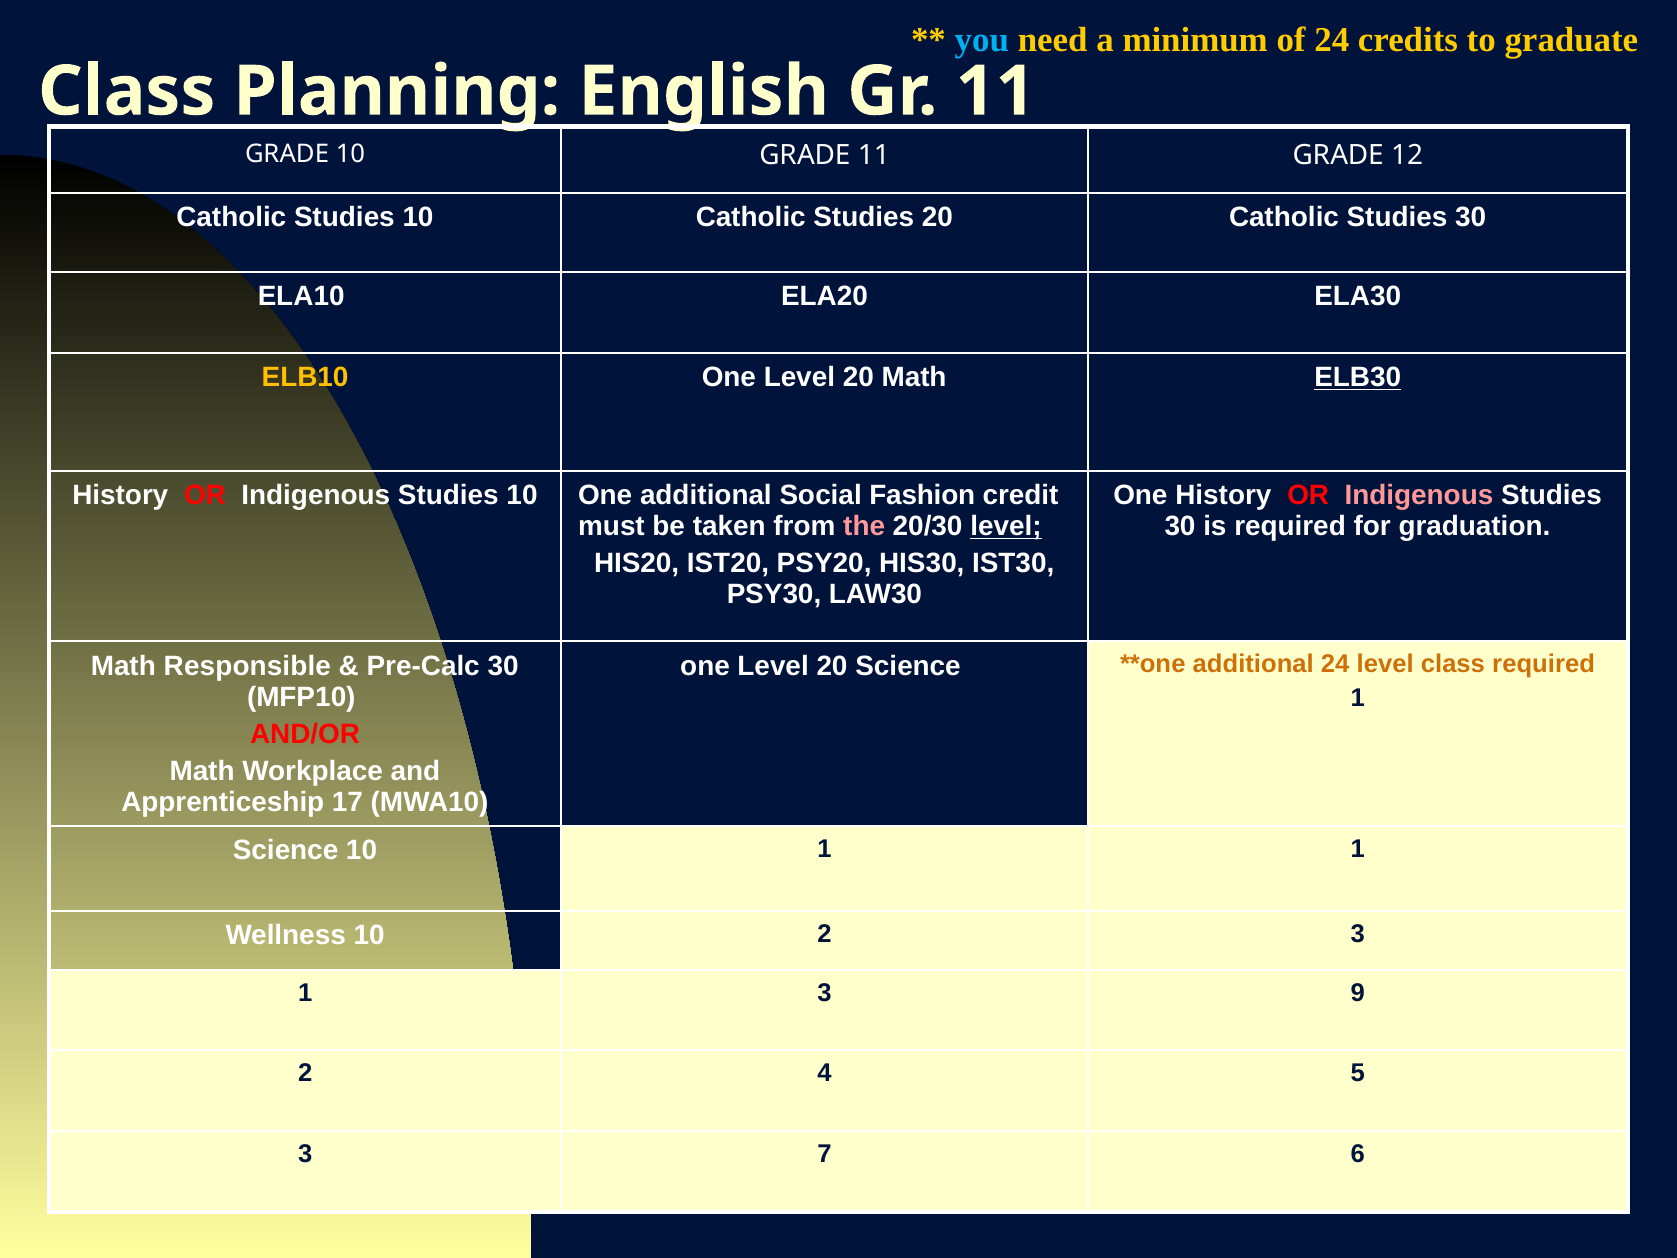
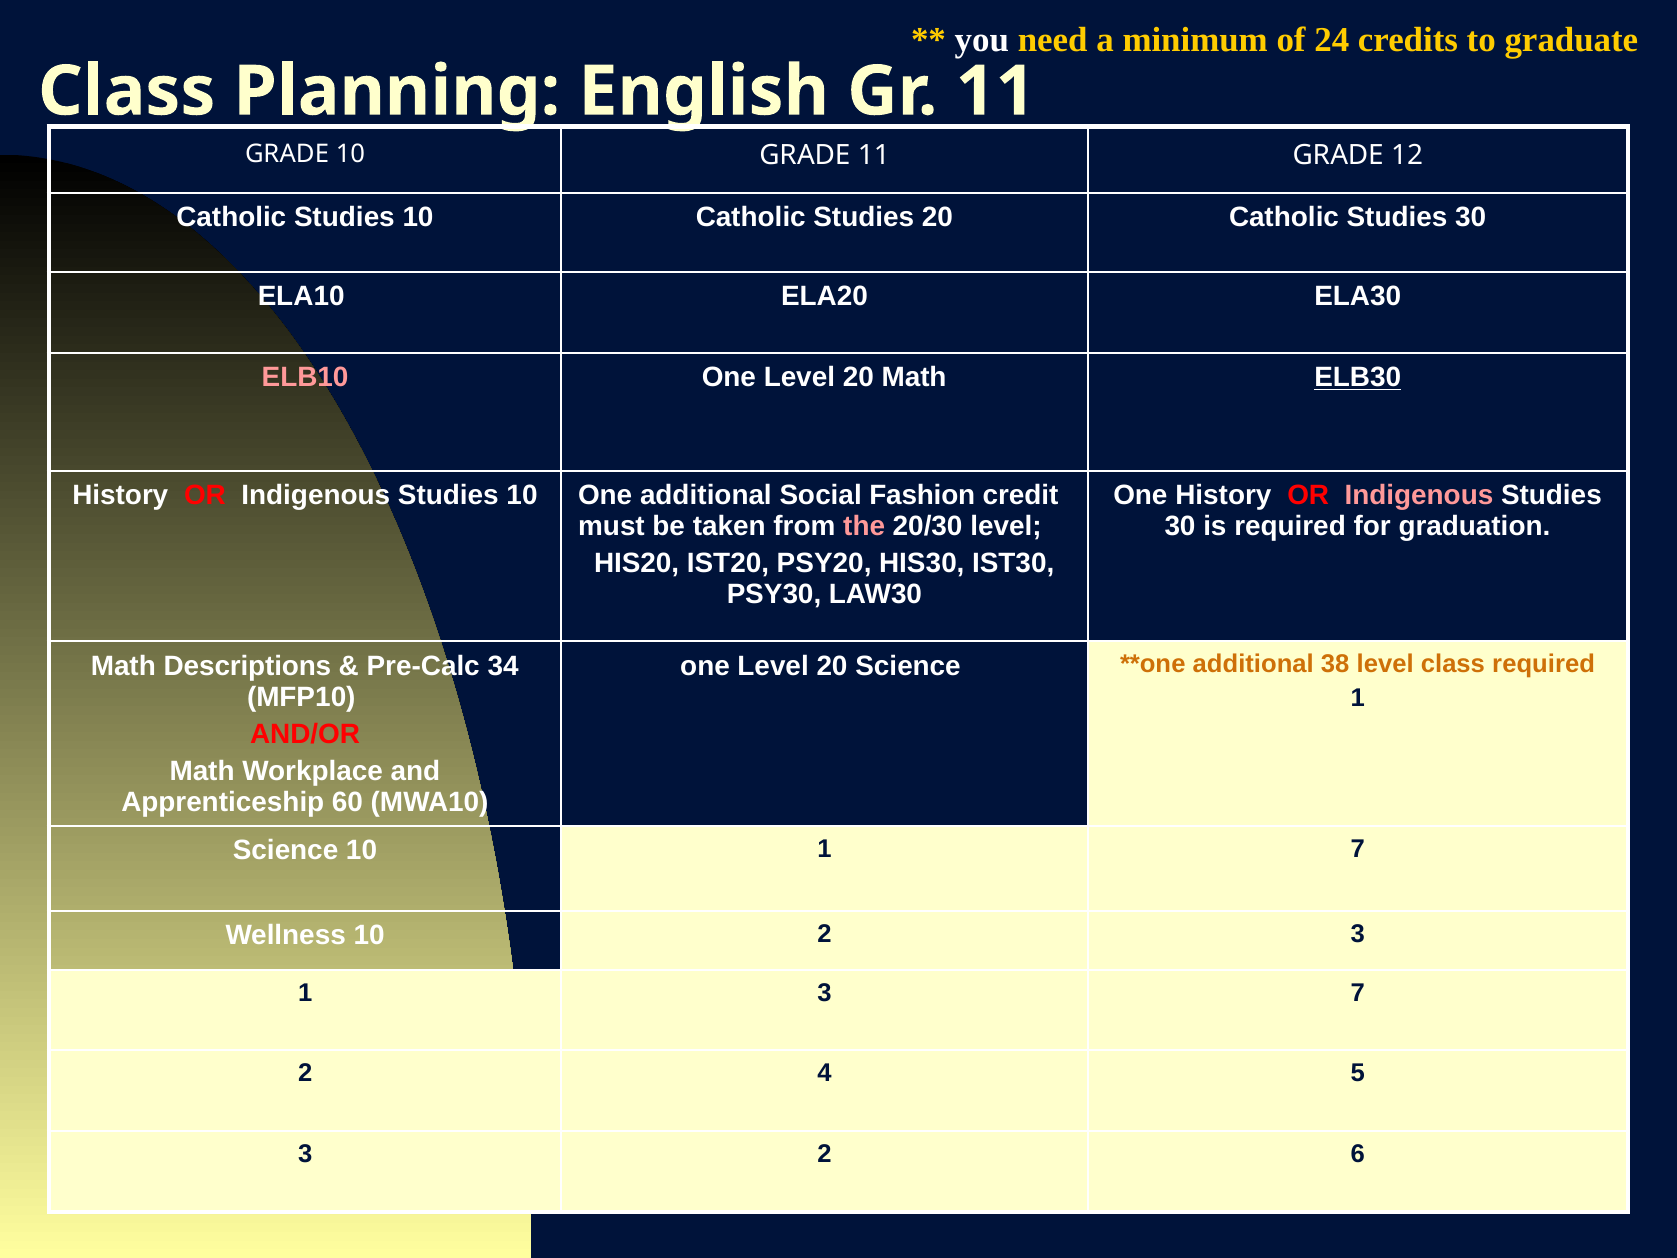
you colour: light blue -> white
ELB10 colour: yellow -> pink
level at (1006, 526) underline: present -> none
Responsible: Responsible -> Descriptions
Pre-Calc 30: 30 -> 34
additional 24: 24 -> 38
17: 17 -> 60
1 1: 1 -> 7
3 9: 9 -> 7
3 7: 7 -> 2
